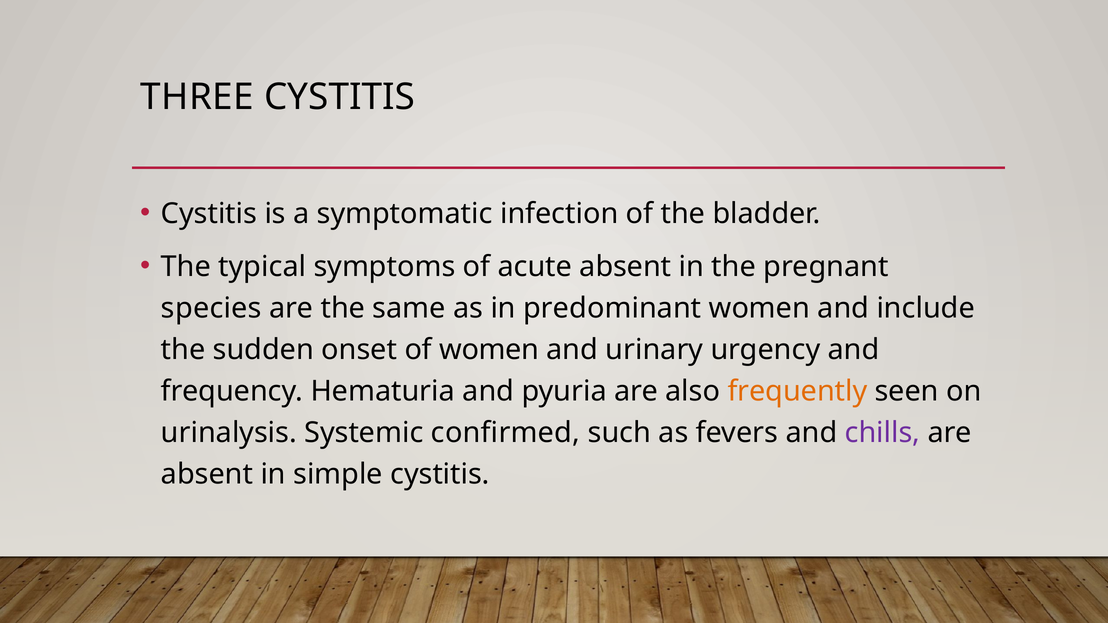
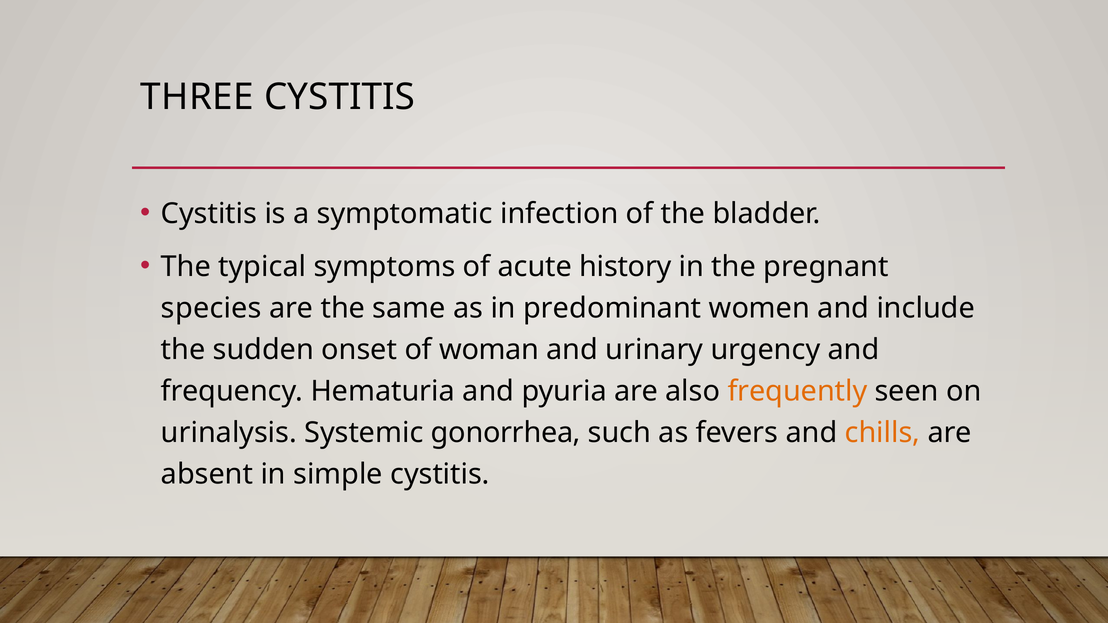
acute absent: absent -> history
of women: women -> woman
confirmed: confirmed -> gonorrhea
chills colour: purple -> orange
